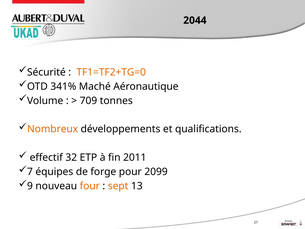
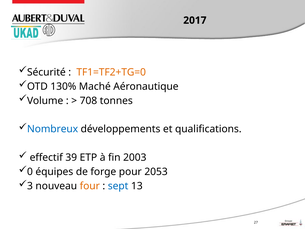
2044: 2044 -> 2017
341%: 341% -> 130%
709: 709 -> 708
Nombreux colour: orange -> blue
32: 32 -> 39
2011: 2011 -> 2003
7: 7 -> 0
2099: 2099 -> 2053
9: 9 -> 3
sept colour: orange -> blue
